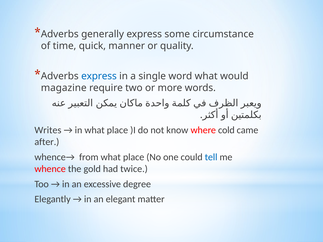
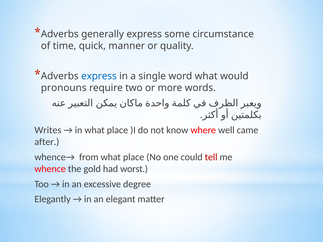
magazine: magazine -> pronouns
cold: cold -> well
tell colour: blue -> red
twice: twice -> worst
